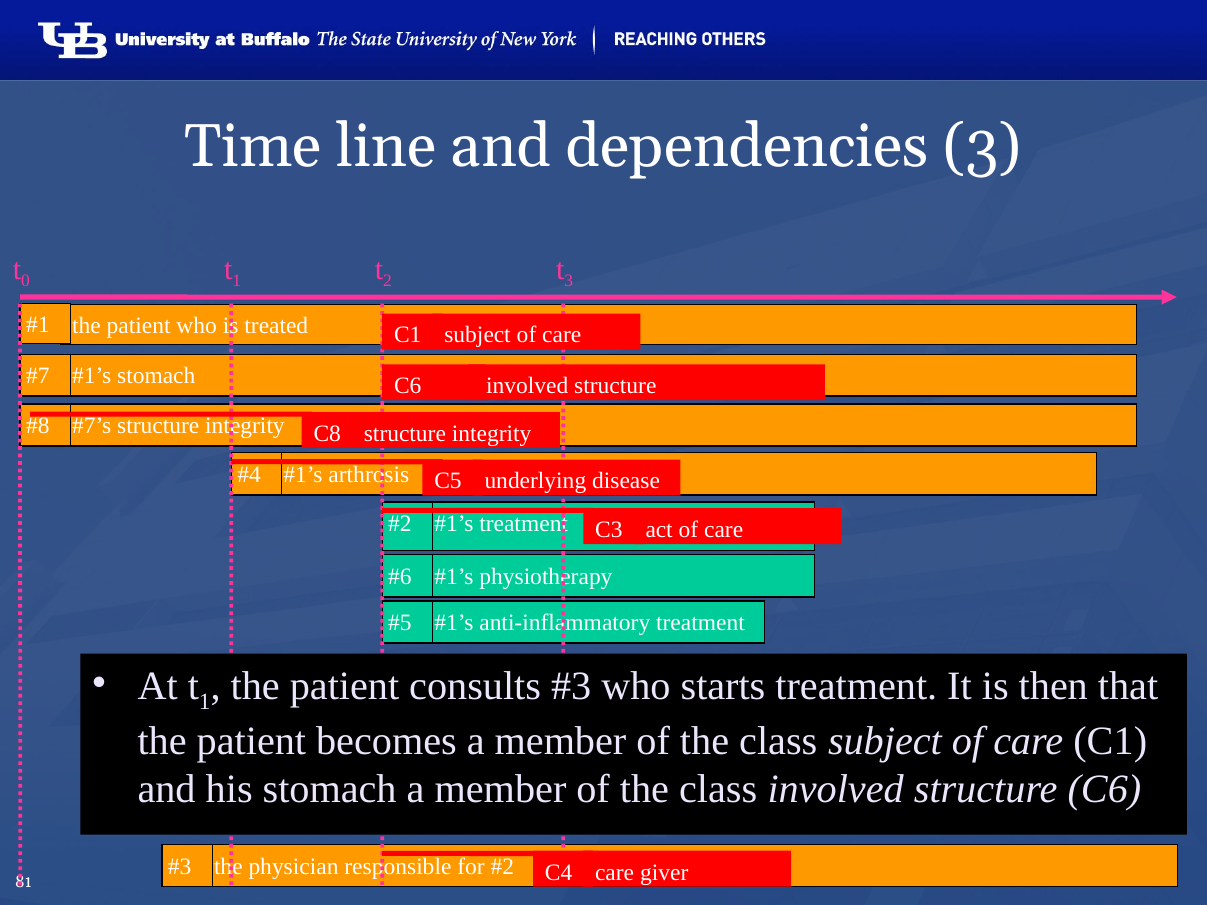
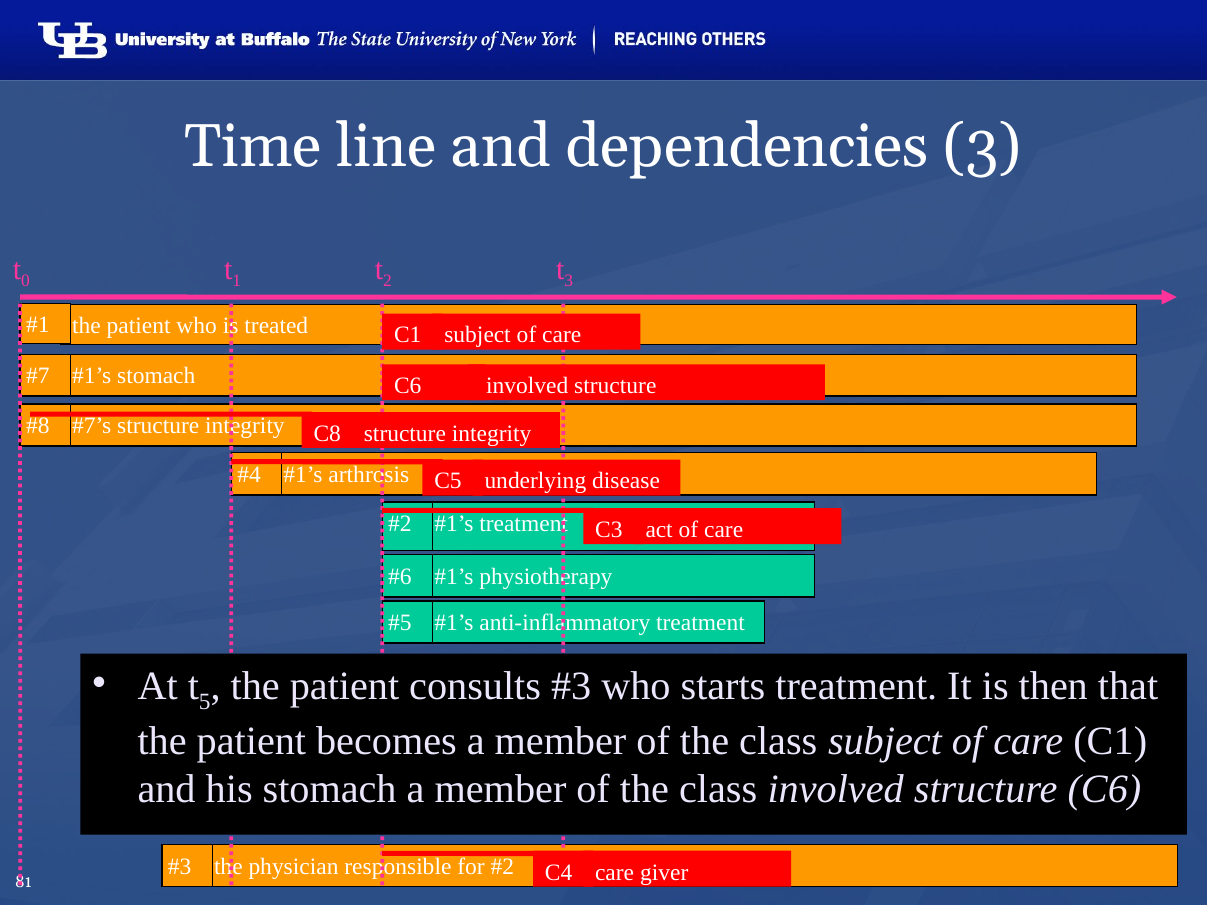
1 at (205, 702): 1 -> 5
